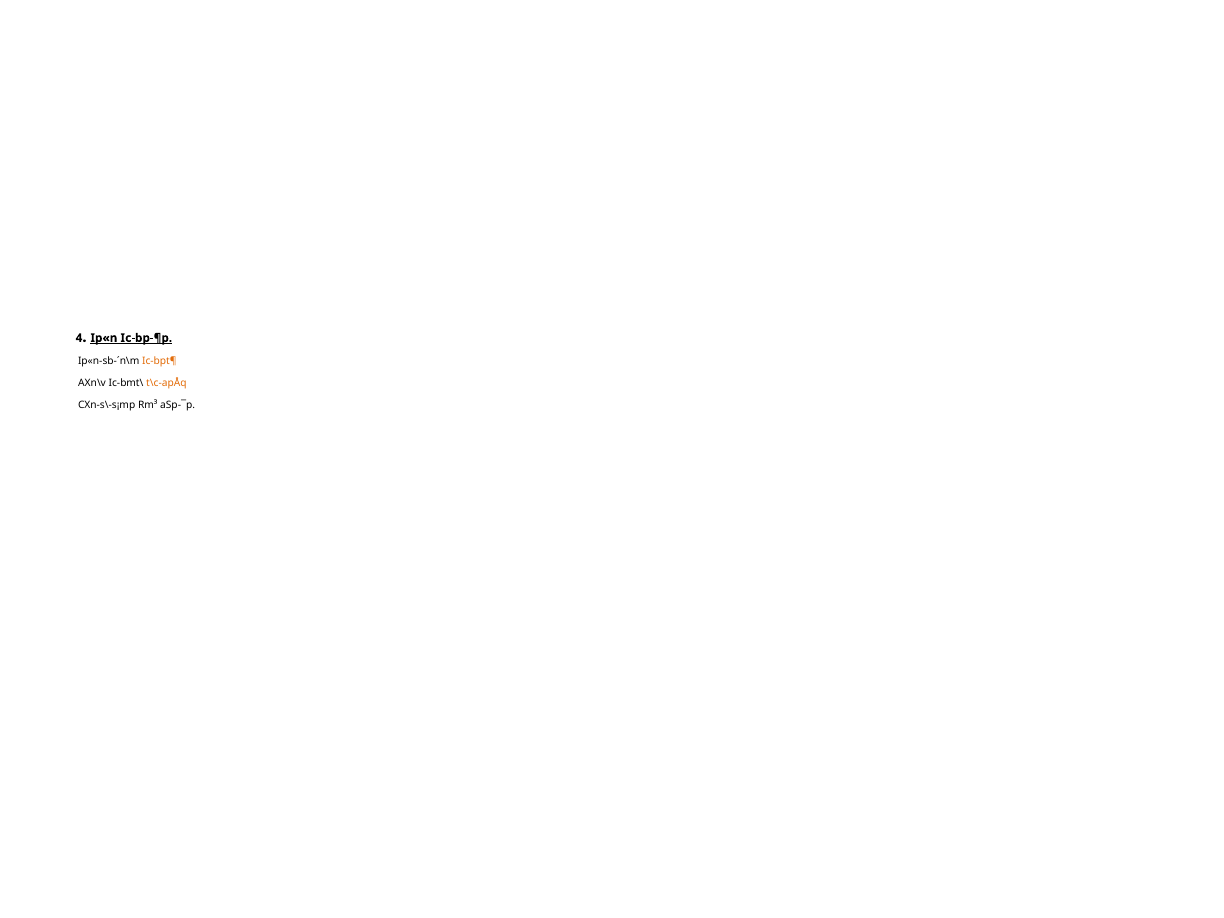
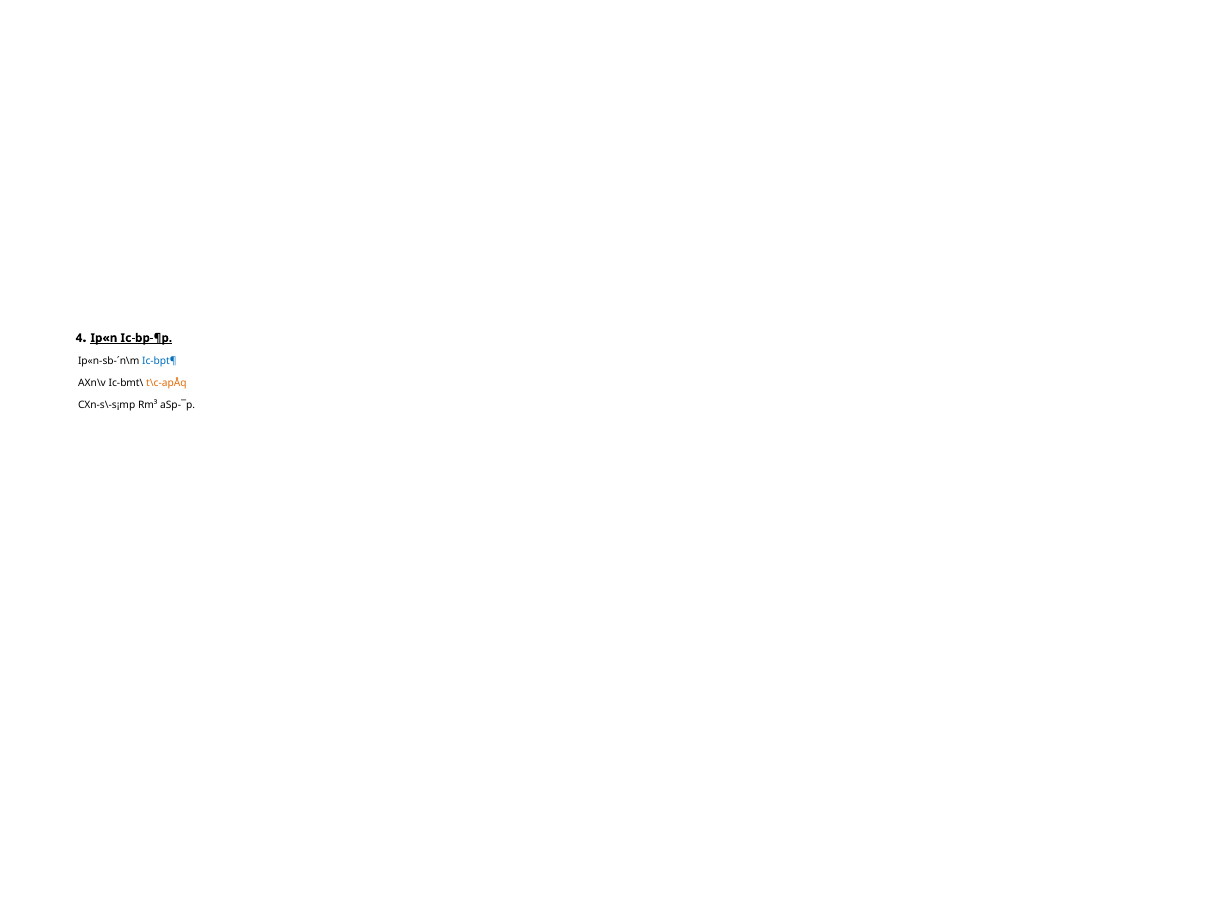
Ic-bpt¶ colour: orange -> blue
